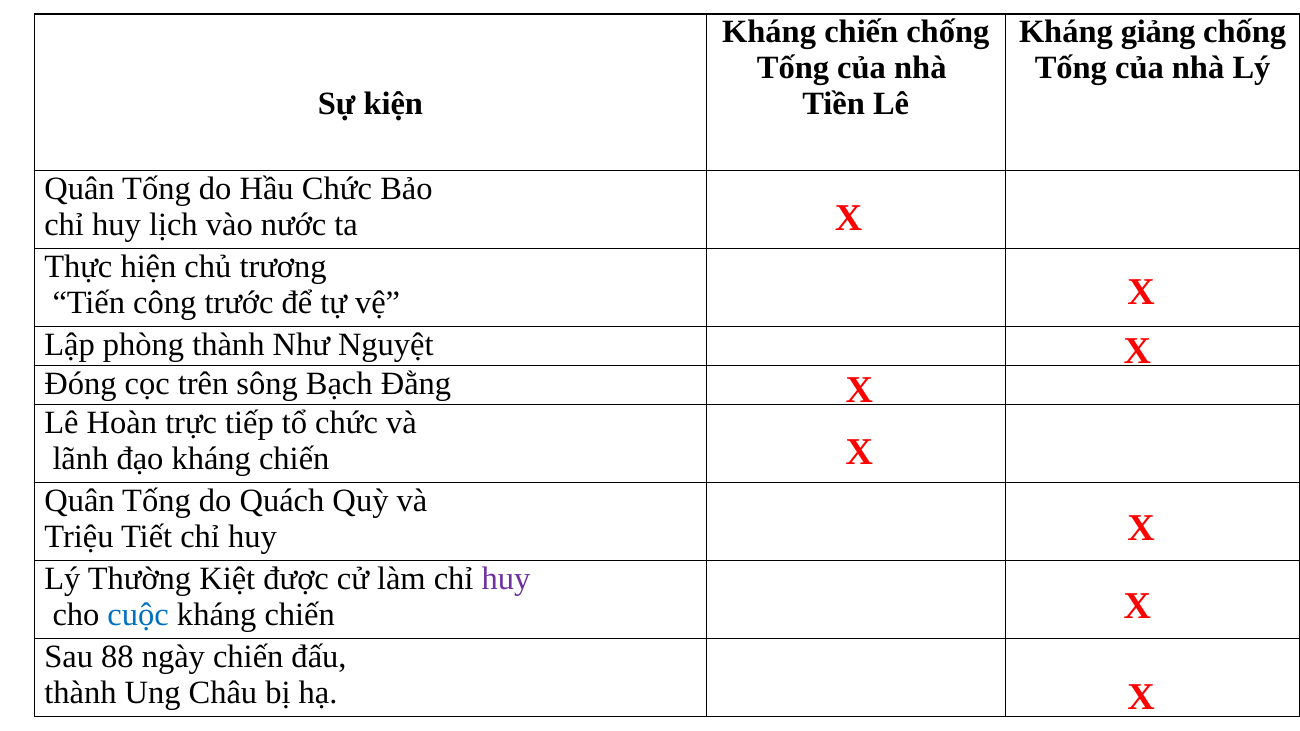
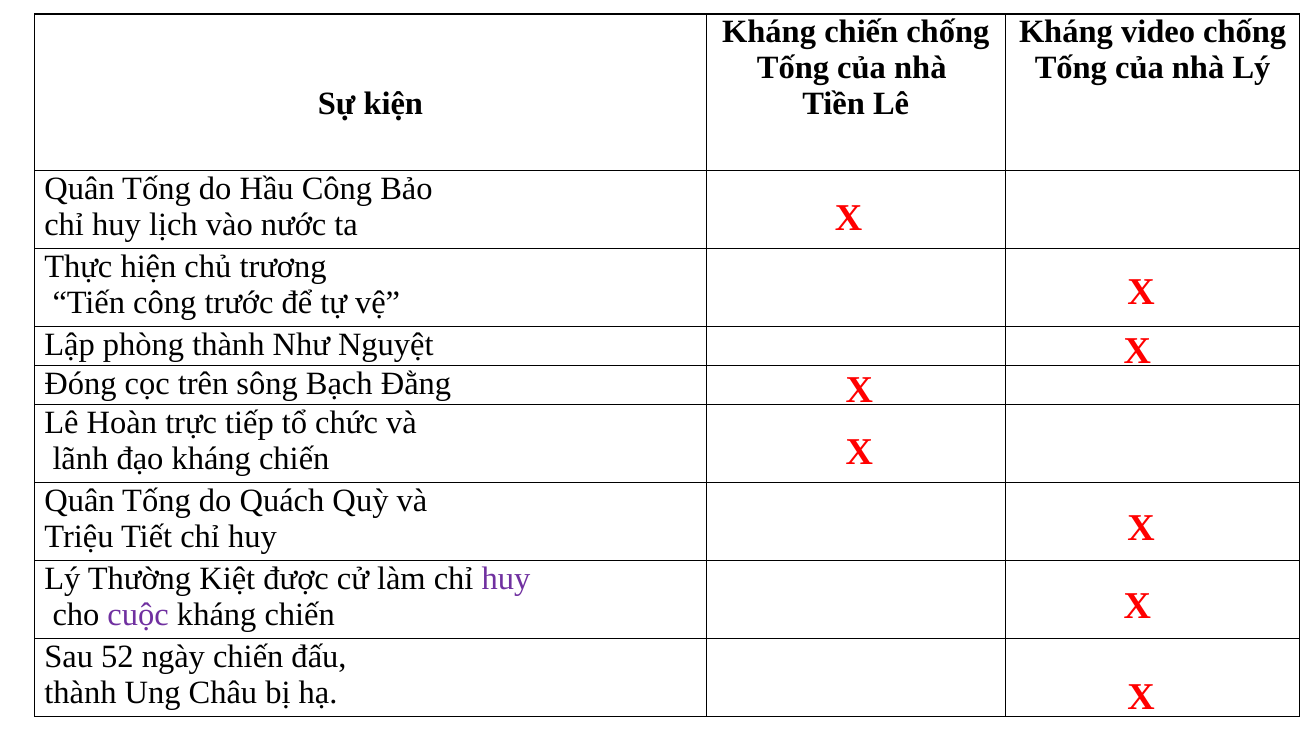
giảng: giảng -> video
Hầu Chức: Chức -> Công
cuộc colour: blue -> purple
88: 88 -> 52
